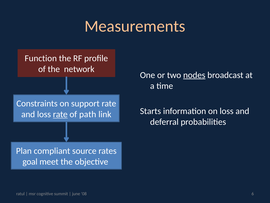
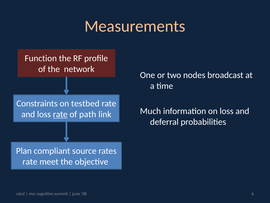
nodes underline: present -> none
support: support -> testbed
Starts: Starts -> Much
goal at (30, 161): goal -> rate
